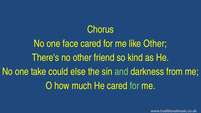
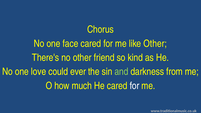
take: take -> love
else: else -> ever
for at (134, 86) colour: light green -> white
